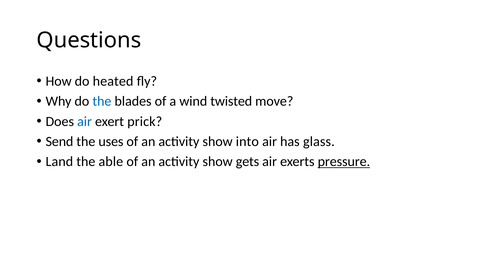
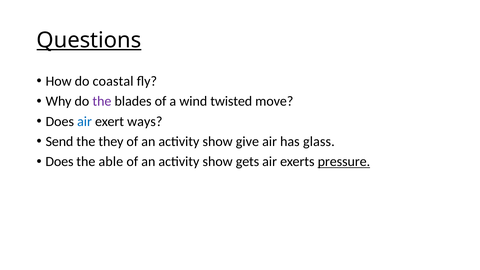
Questions underline: none -> present
heated: heated -> coastal
the at (102, 101) colour: blue -> purple
prick: prick -> ways
uses: uses -> they
into: into -> give
Land at (59, 162): Land -> Does
